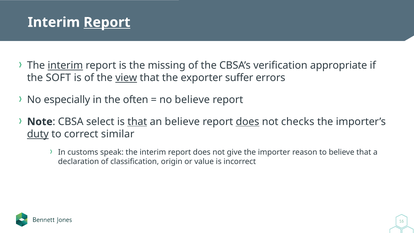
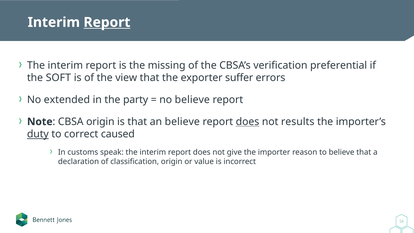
interim at (65, 65) underline: present -> none
appropriate: appropriate -> preferential
view underline: present -> none
especially: especially -> extended
often: often -> party
CBSA select: select -> origin
that at (137, 122) underline: present -> none
checks: checks -> results
similar: similar -> caused
